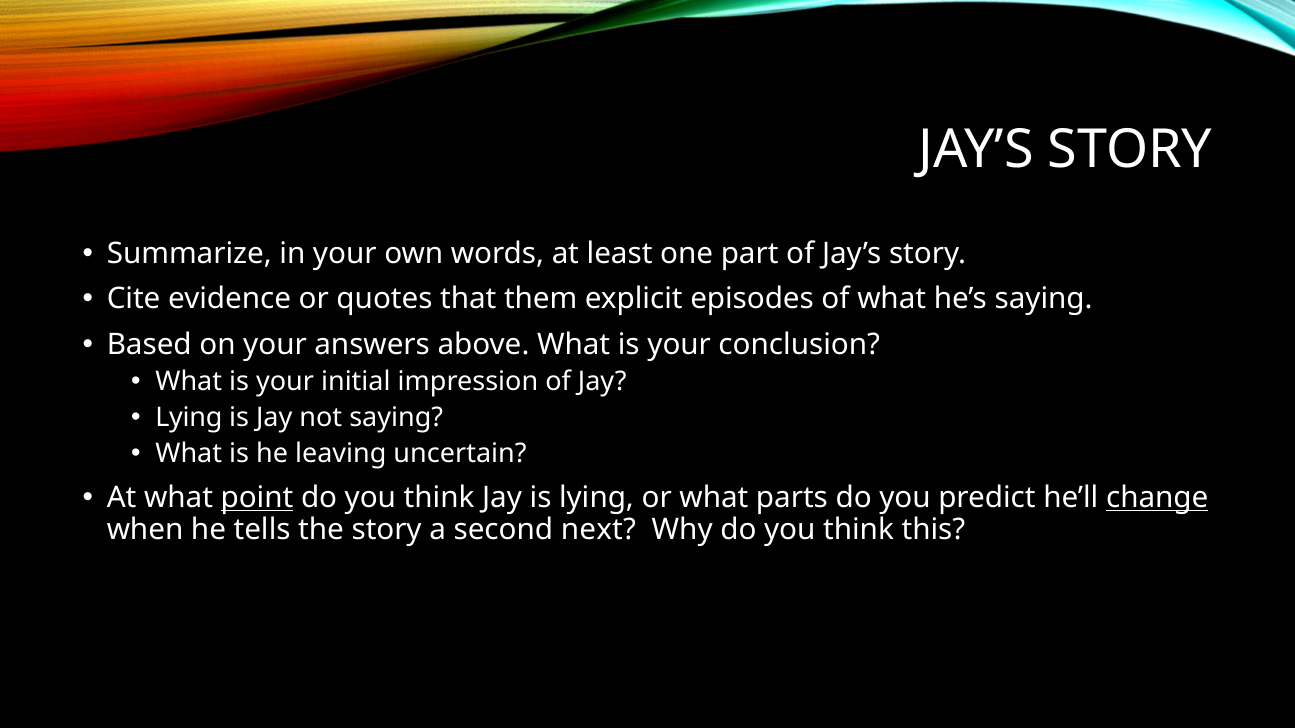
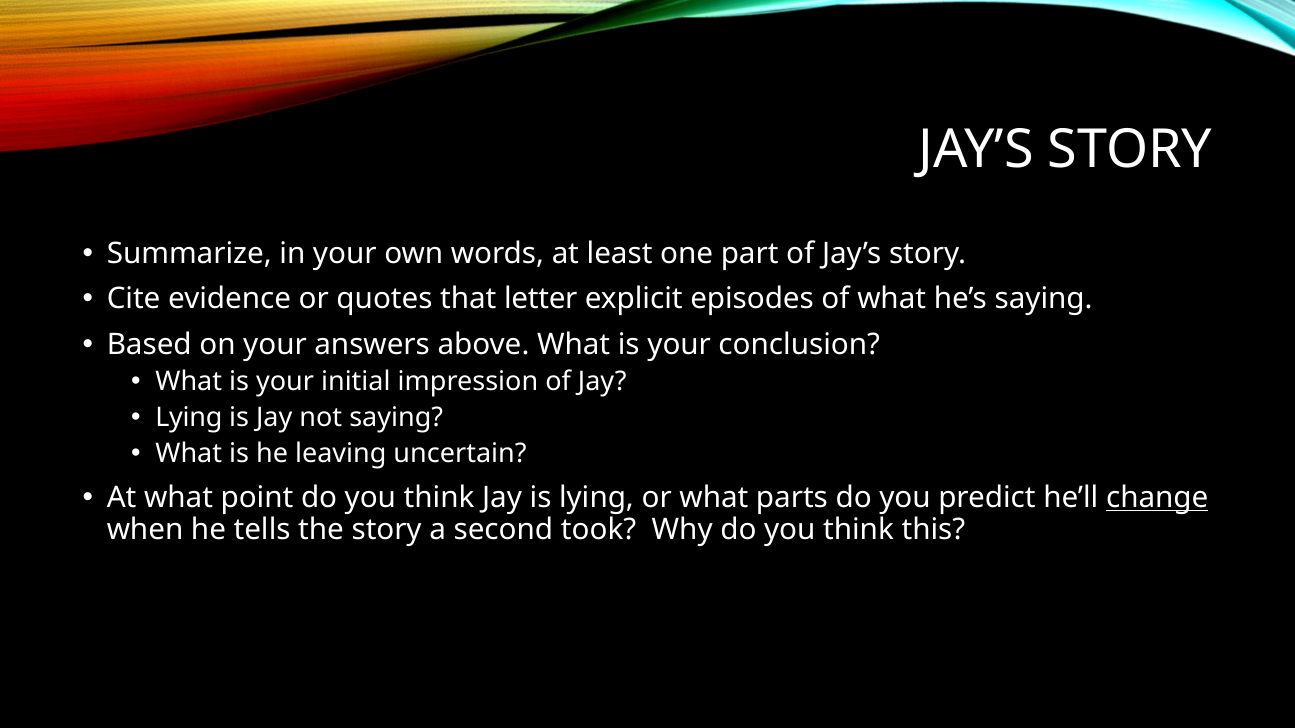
them: them -> letter
point underline: present -> none
next: next -> took
